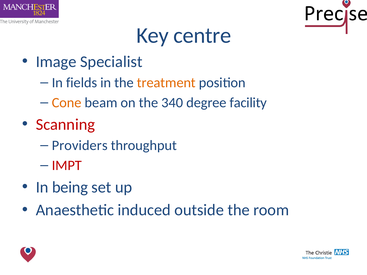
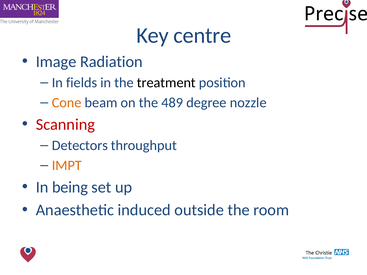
Specialist: Specialist -> Radiation
treatment colour: orange -> black
340: 340 -> 489
facility: facility -> nozzle
Providers: Providers -> Detectors
IMPT colour: red -> orange
